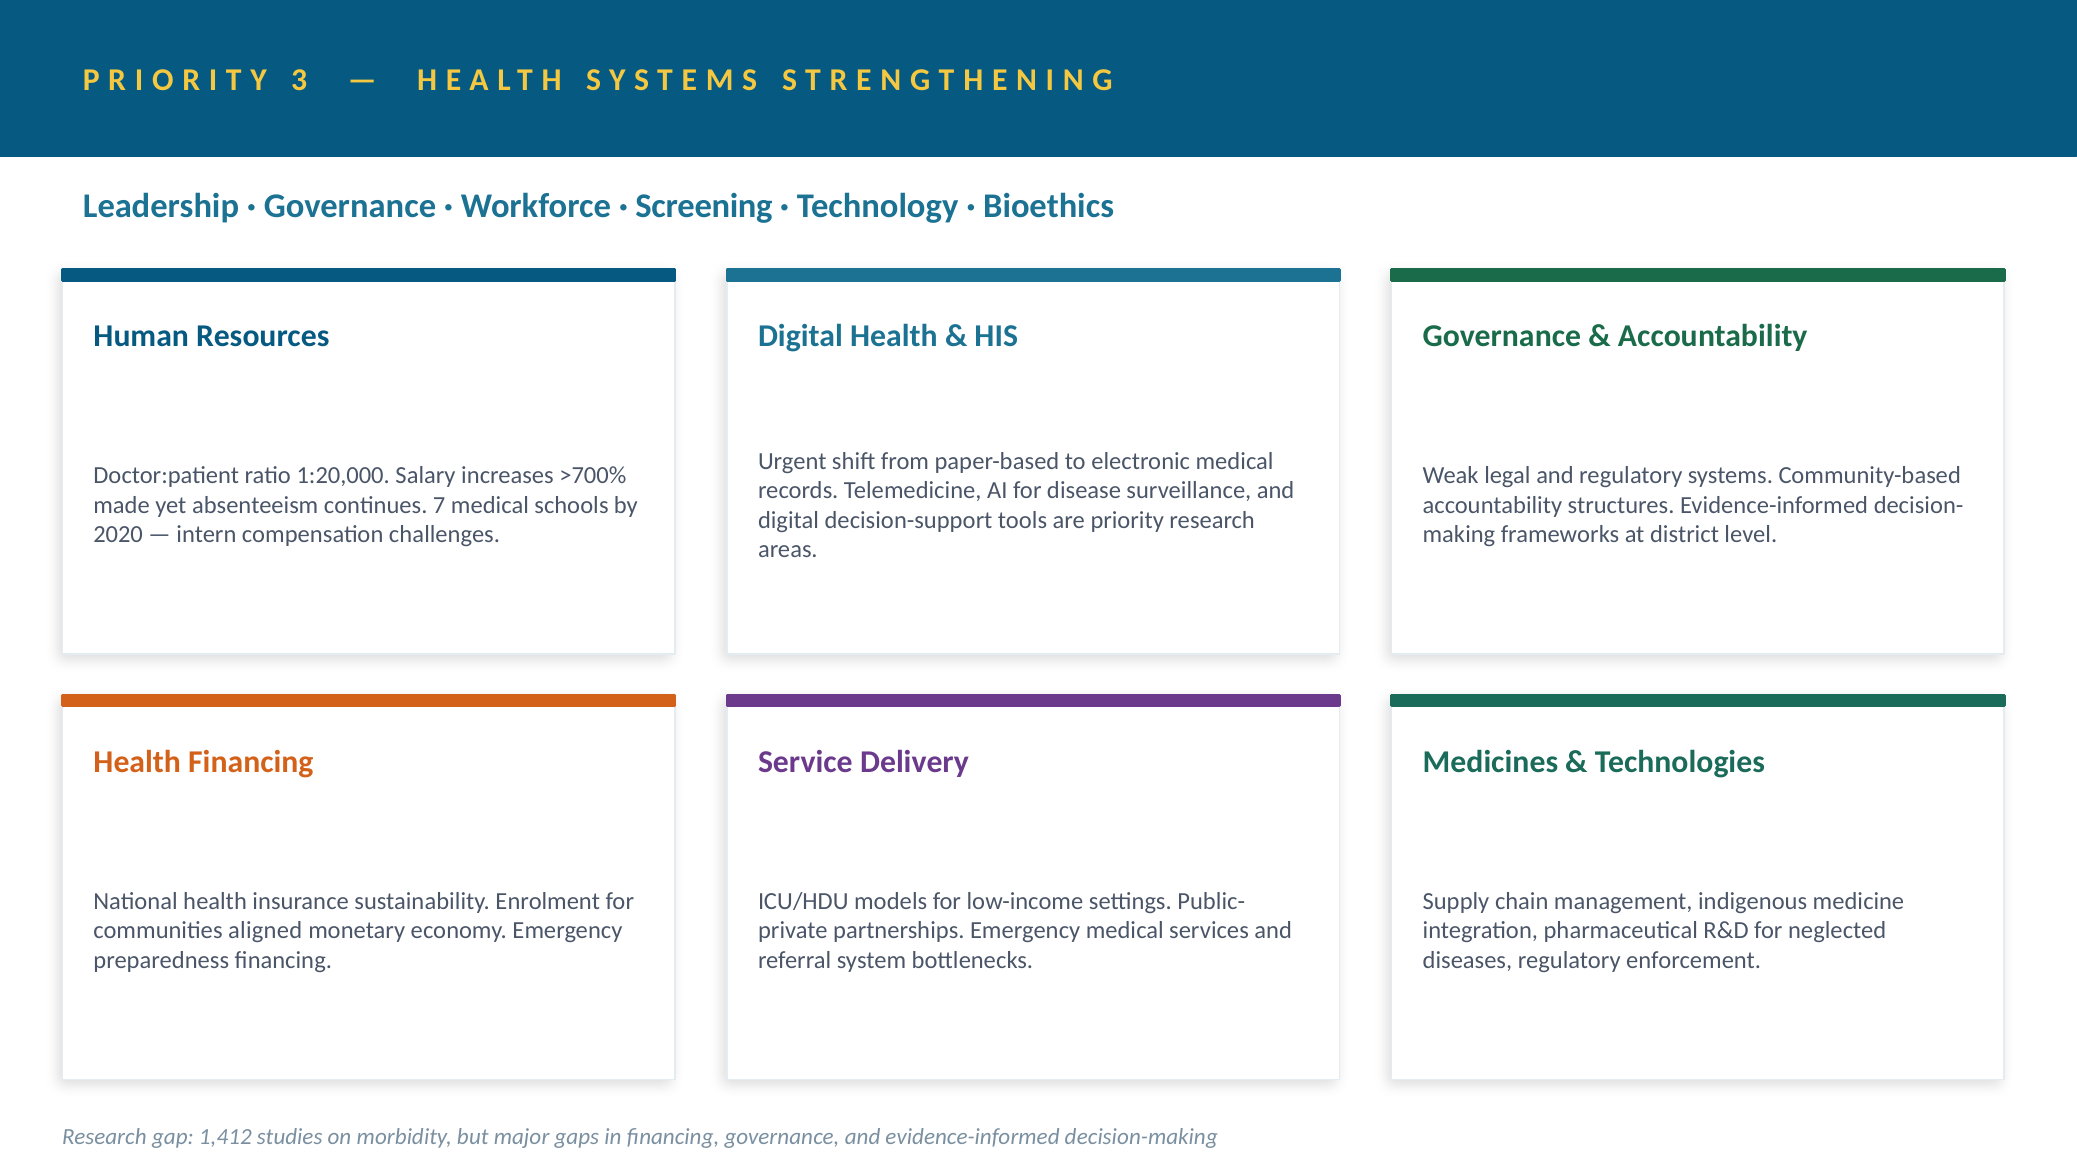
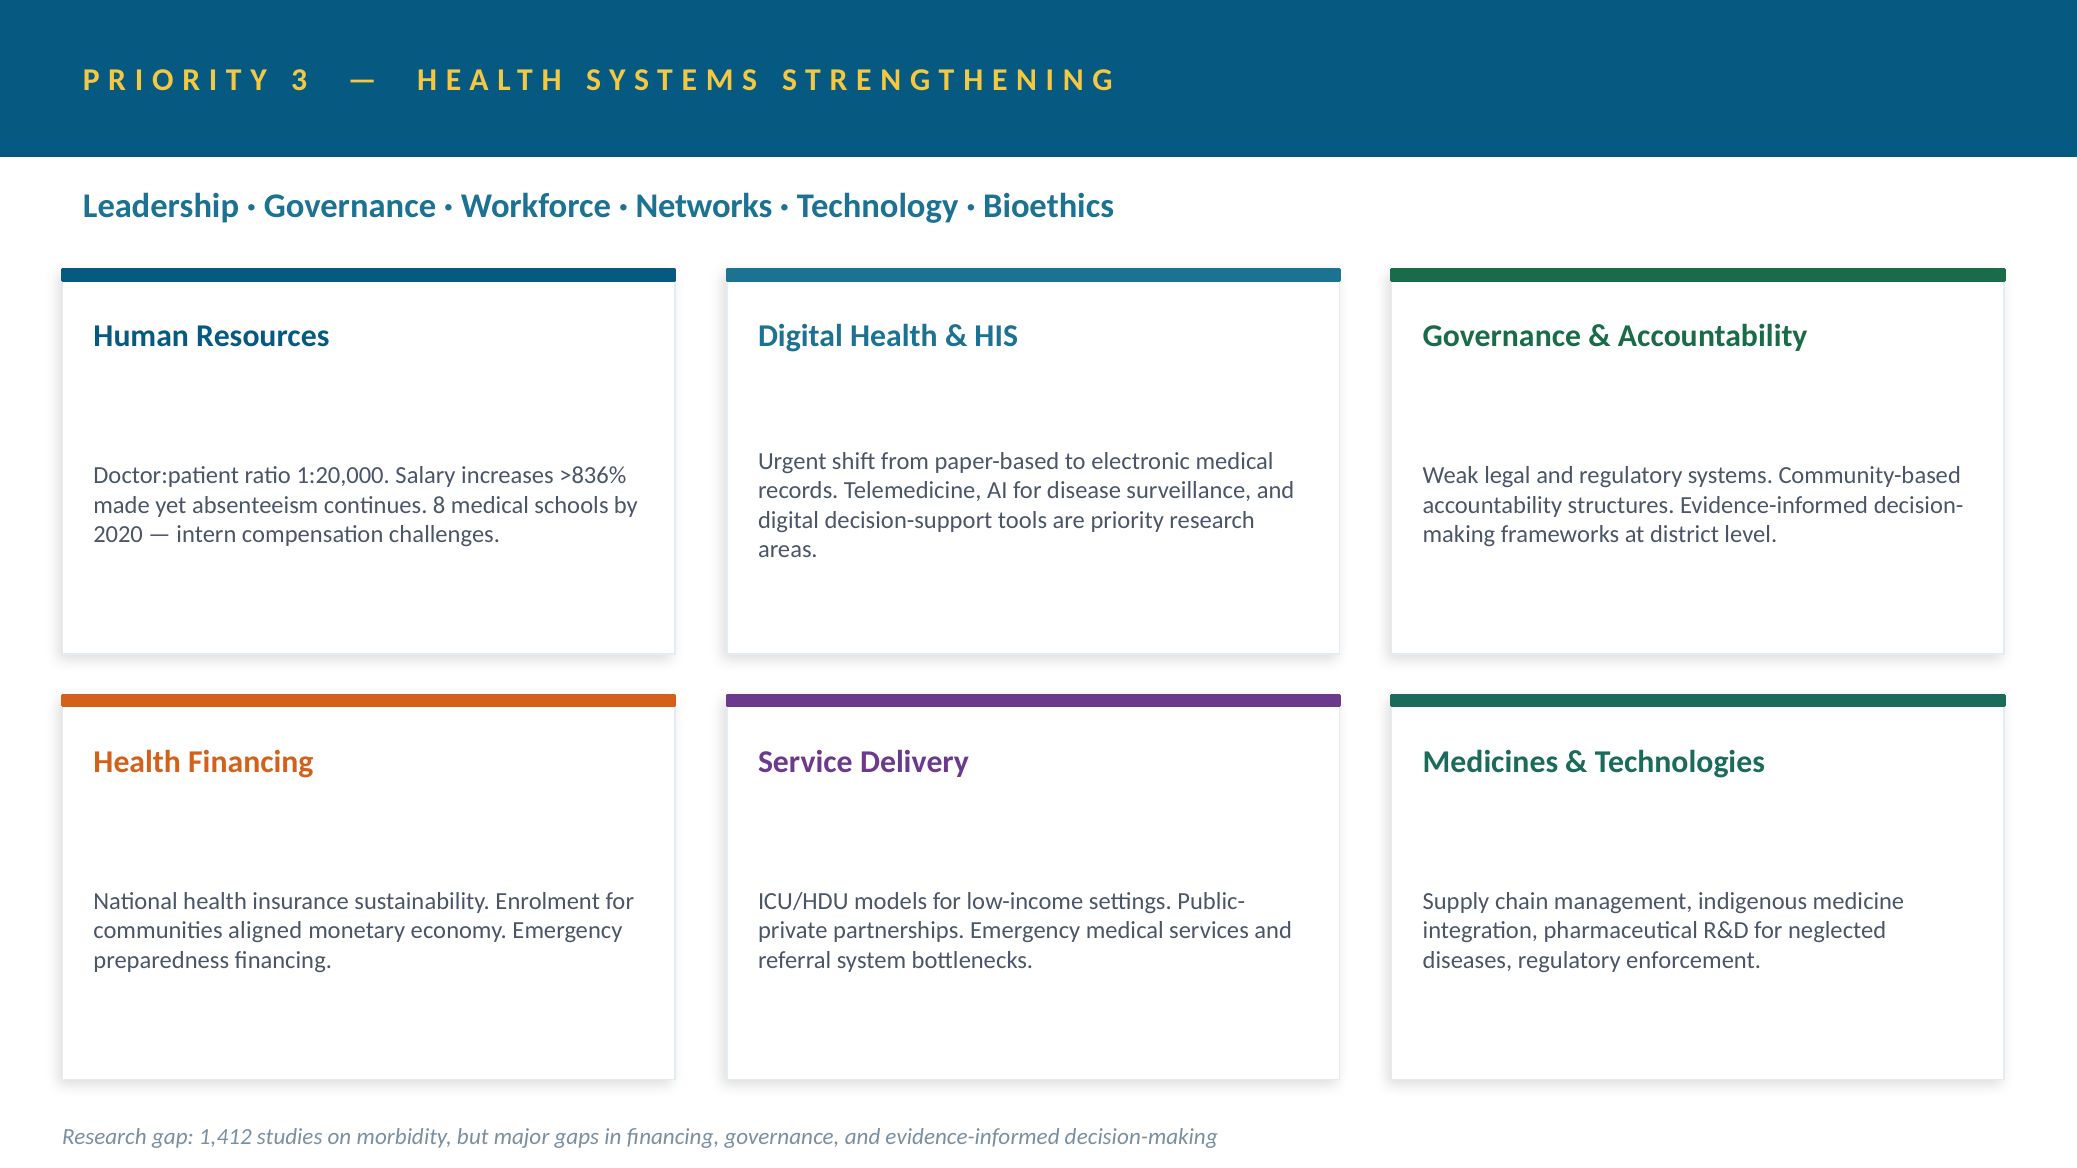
Screening: Screening -> Networks
>700%: >700% -> >836%
7: 7 -> 8
